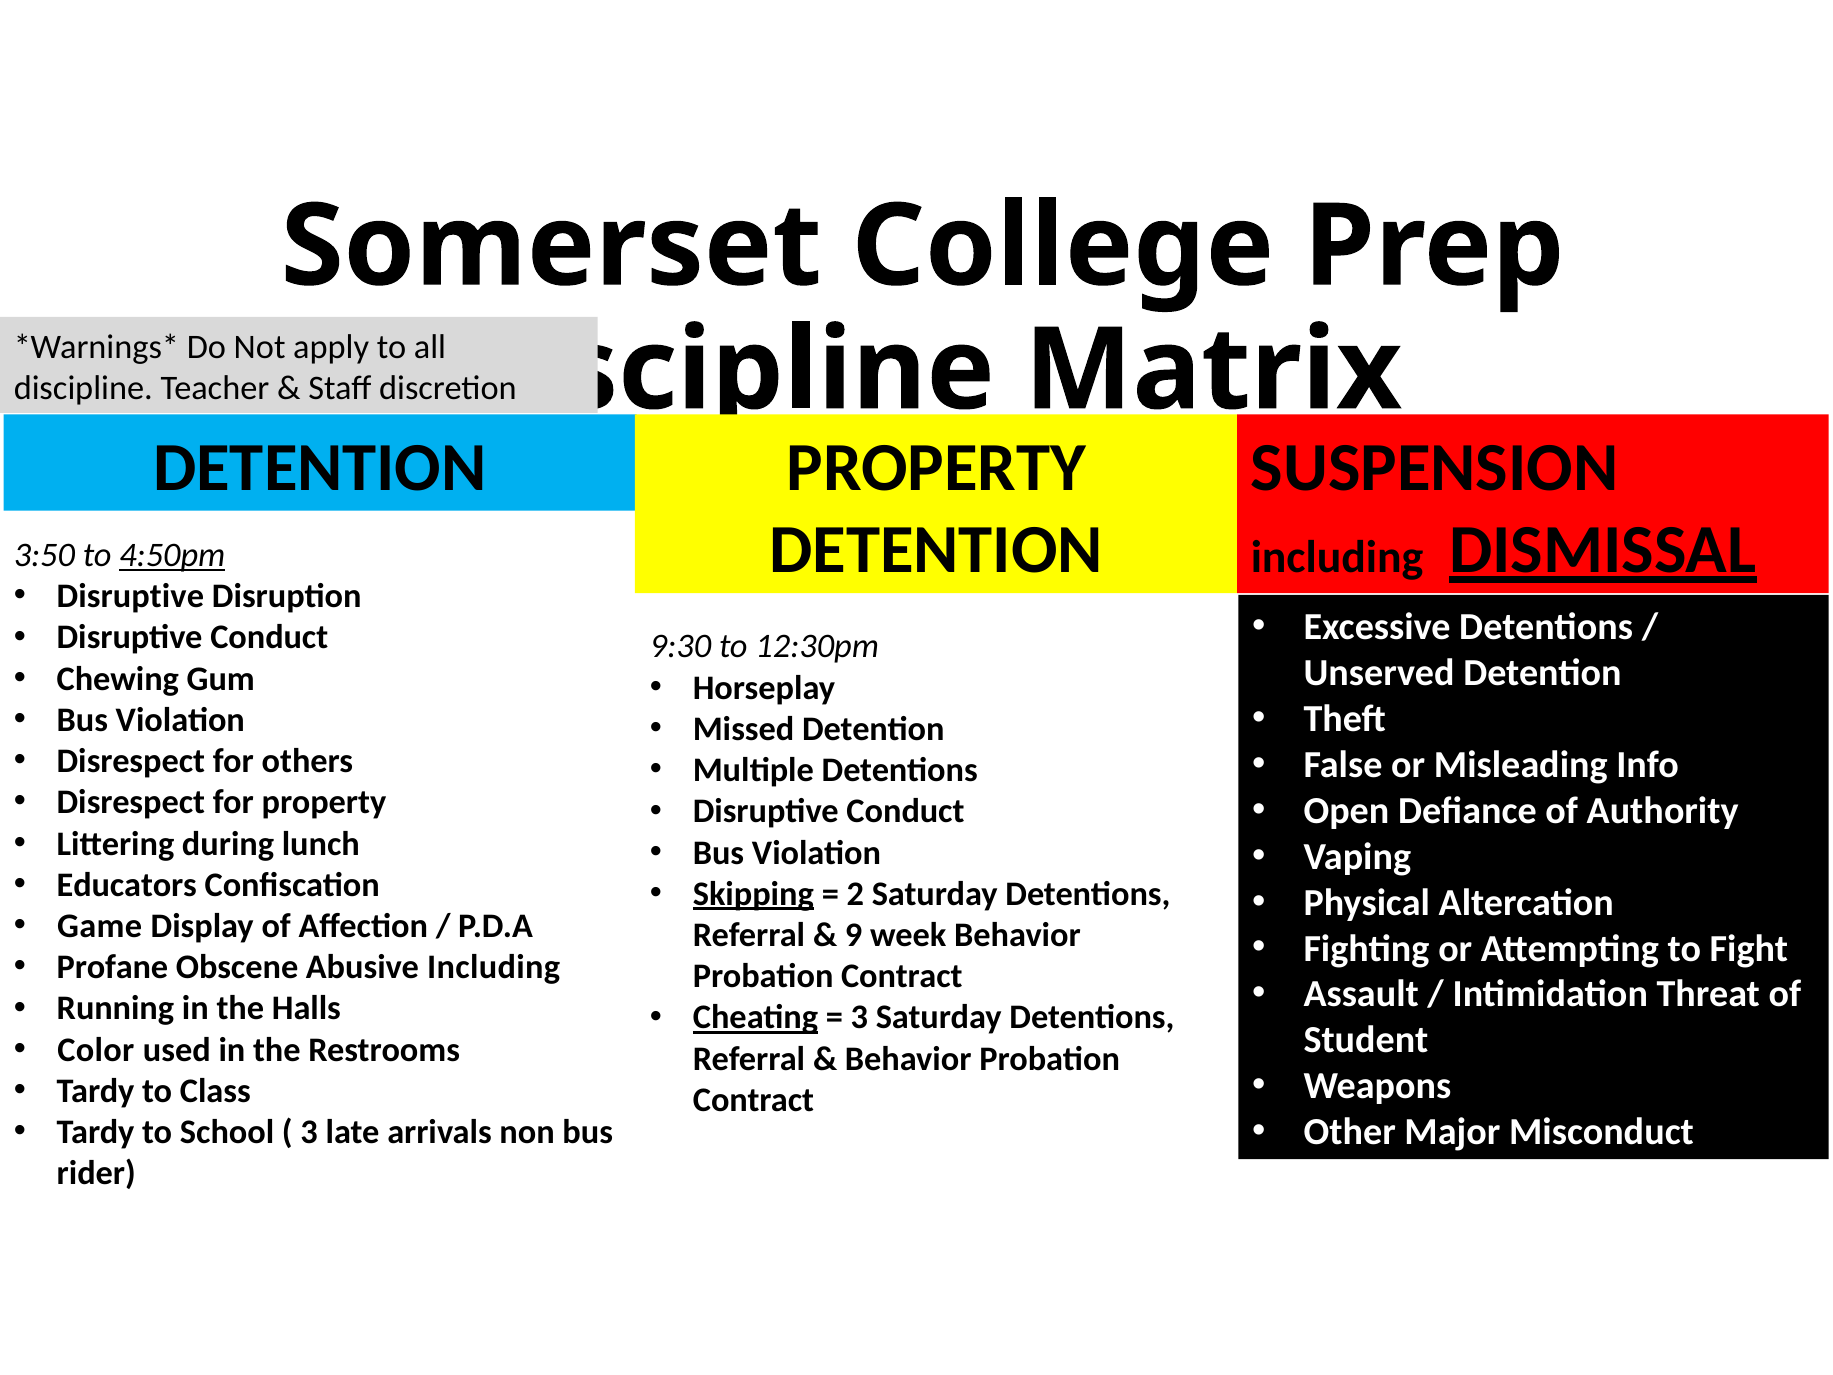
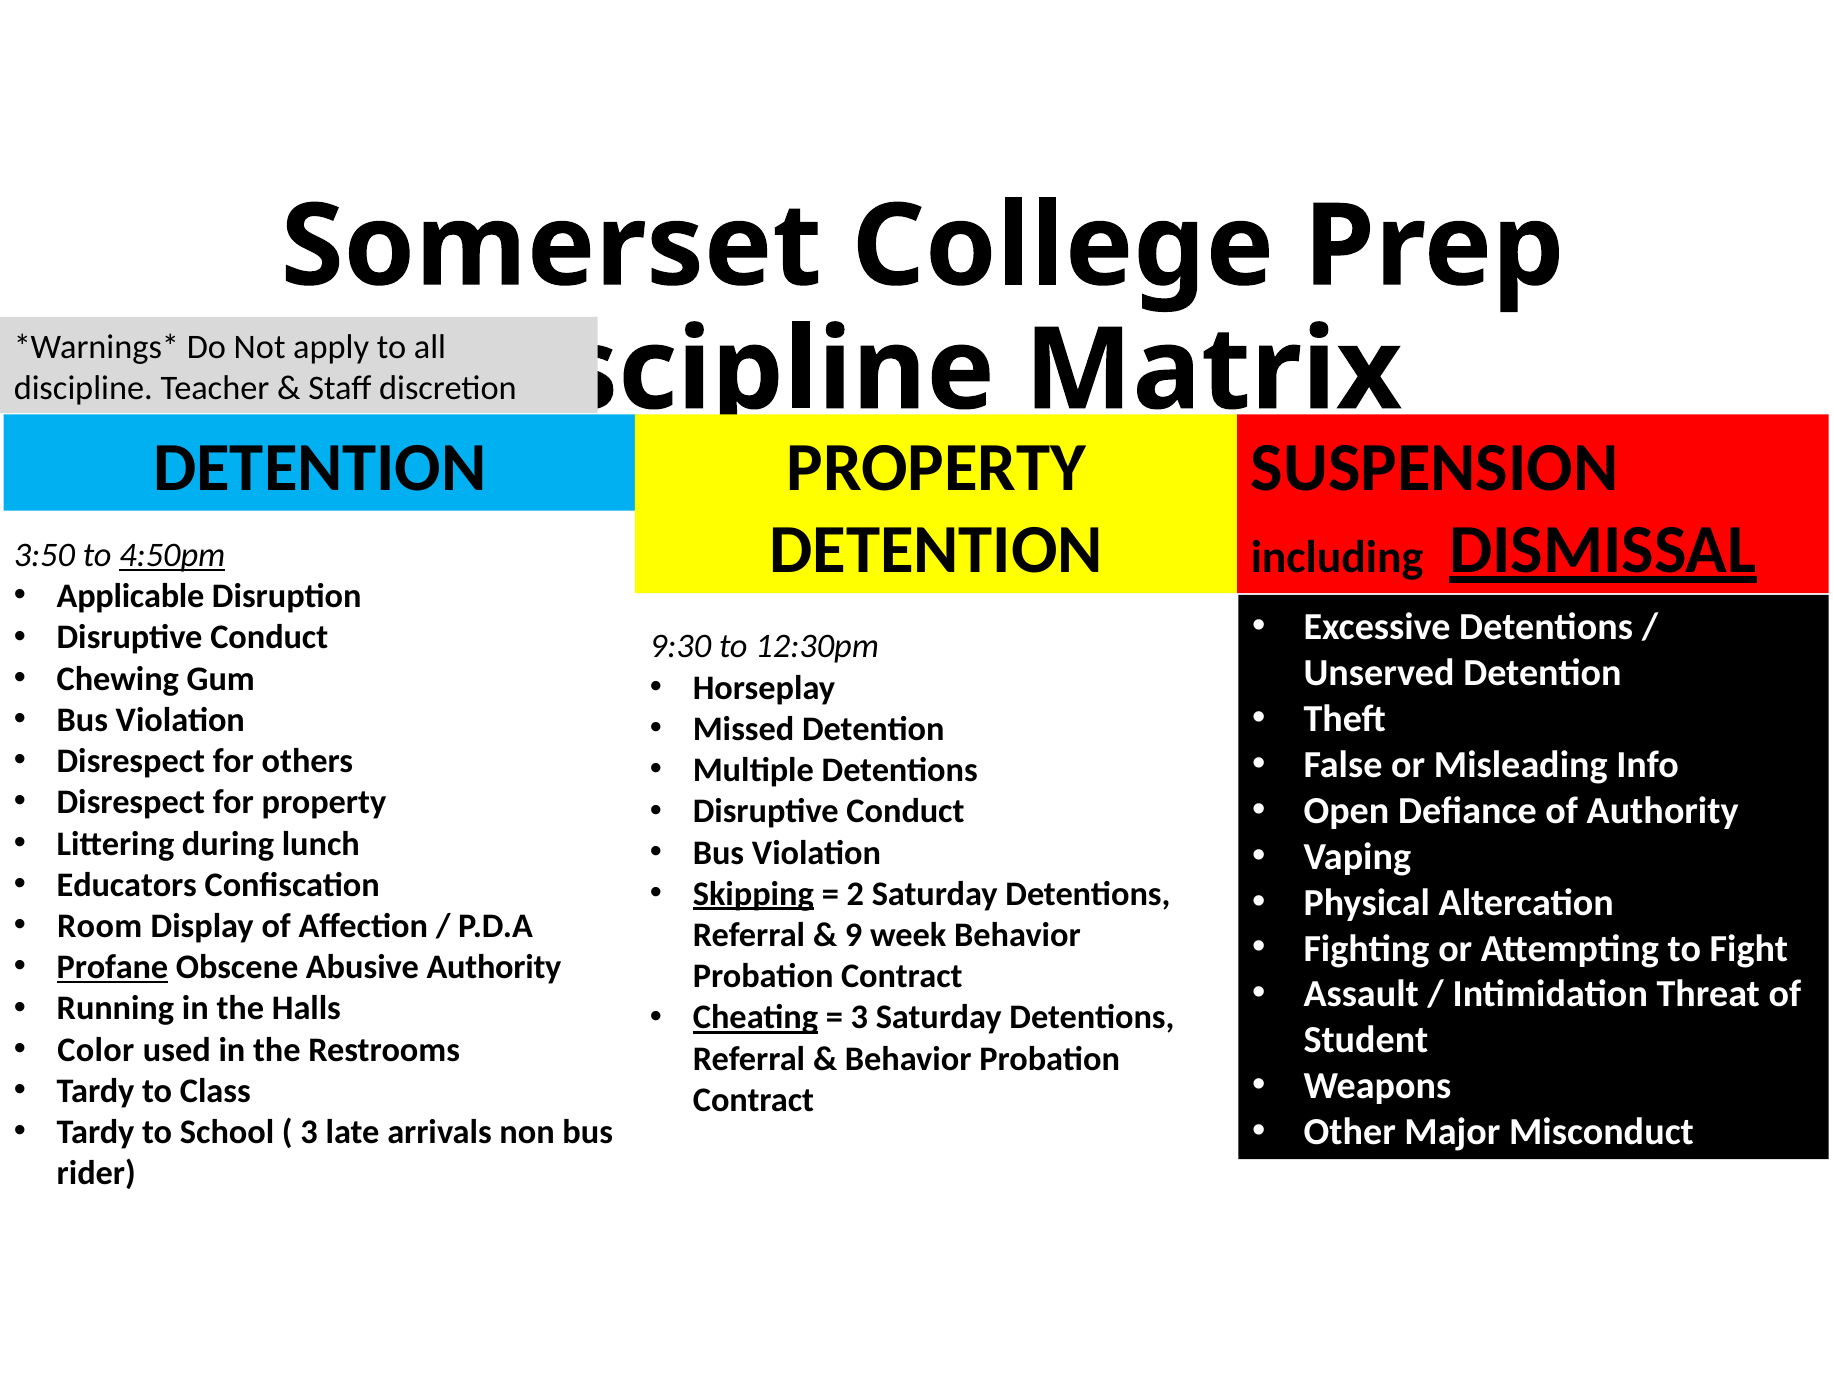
Disruptive at (130, 596): Disruptive -> Applicable
Game: Game -> Room
Profane underline: none -> present
Abusive Including: Including -> Authority
